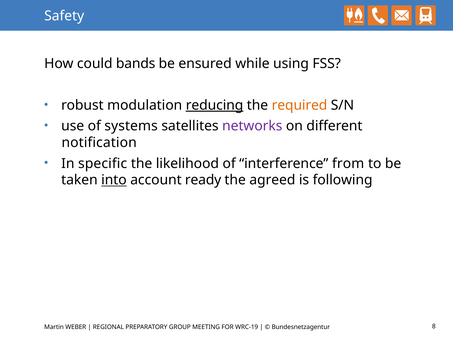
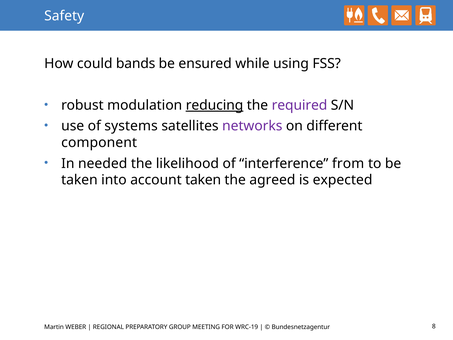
required colour: orange -> purple
notification: notification -> component
specific: specific -> needed
into underline: present -> none
account ready: ready -> taken
following: following -> expected
